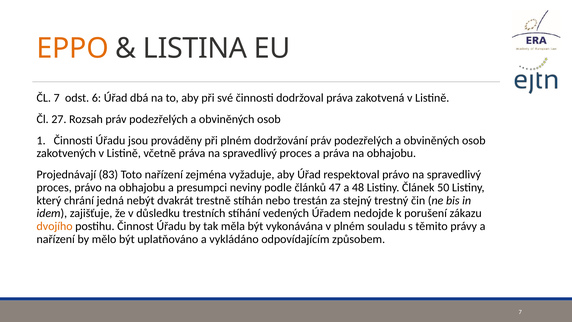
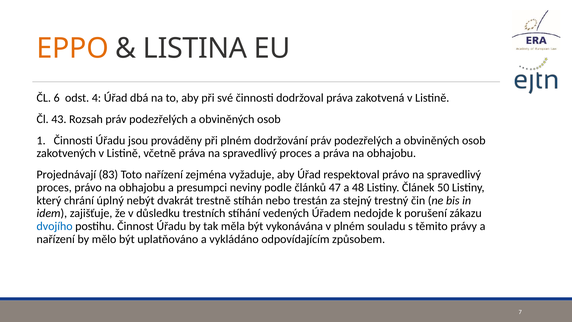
ČL 7: 7 -> 6
6: 6 -> 4
27: 27 -> 43
jedná: jedná -> úplný
dvojího colour: orange -> blue
